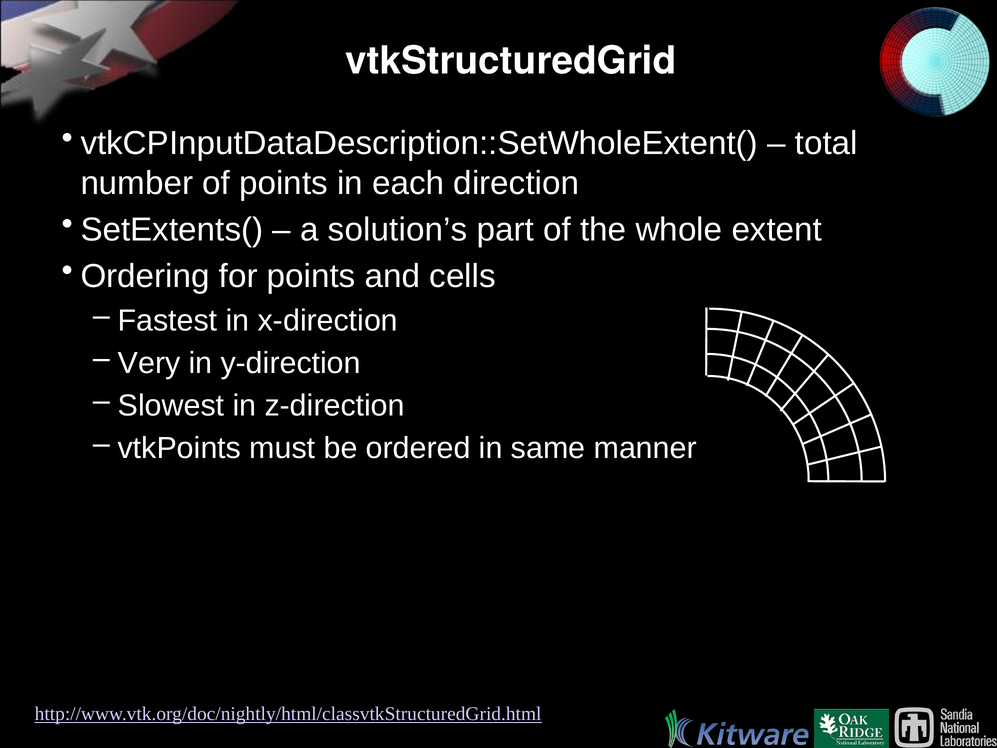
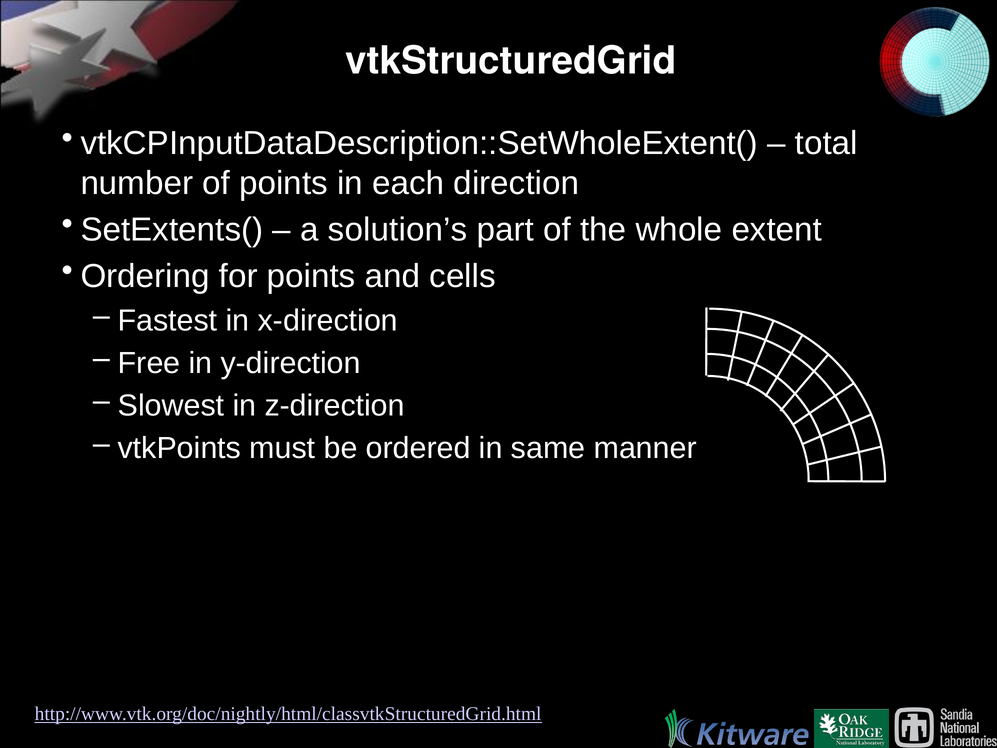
Very: Very -> Free
